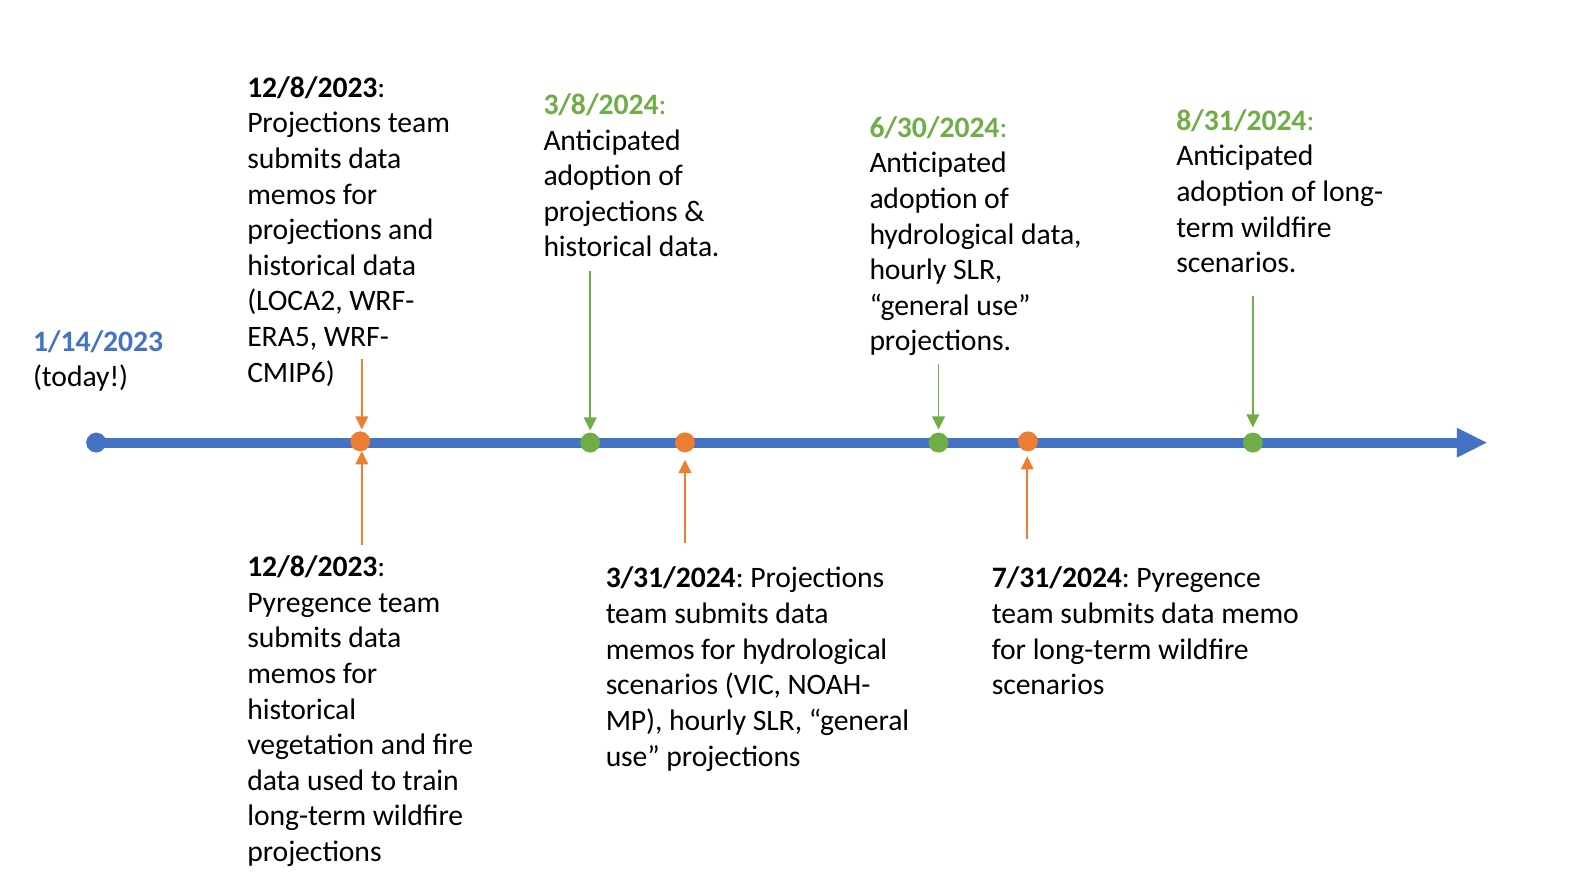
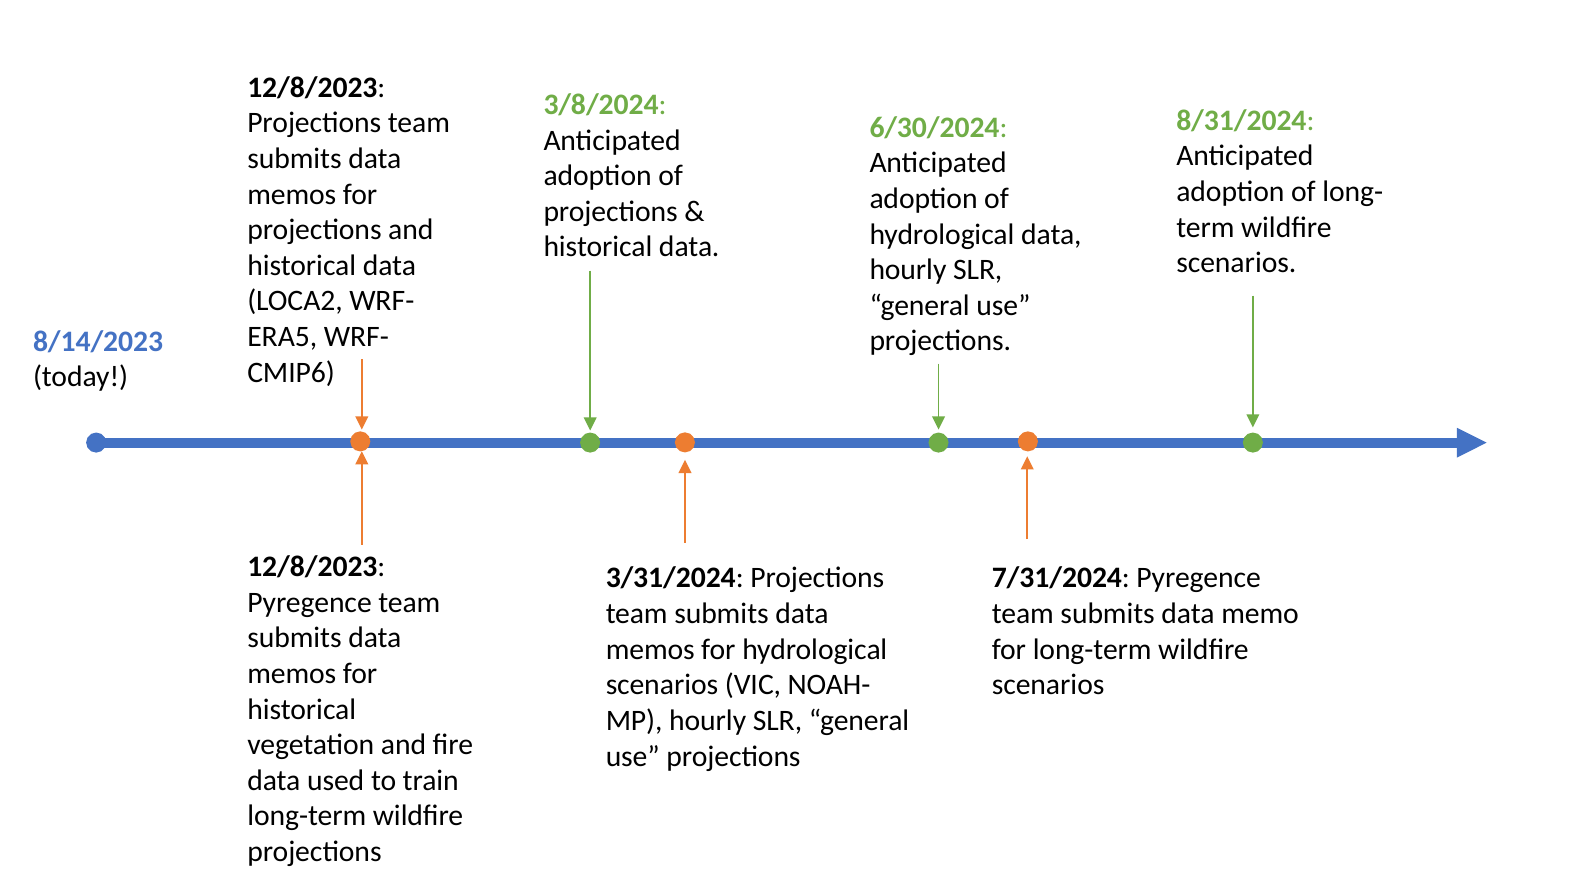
1/14/2023: 1/14/2023 -> 8/14/2023
